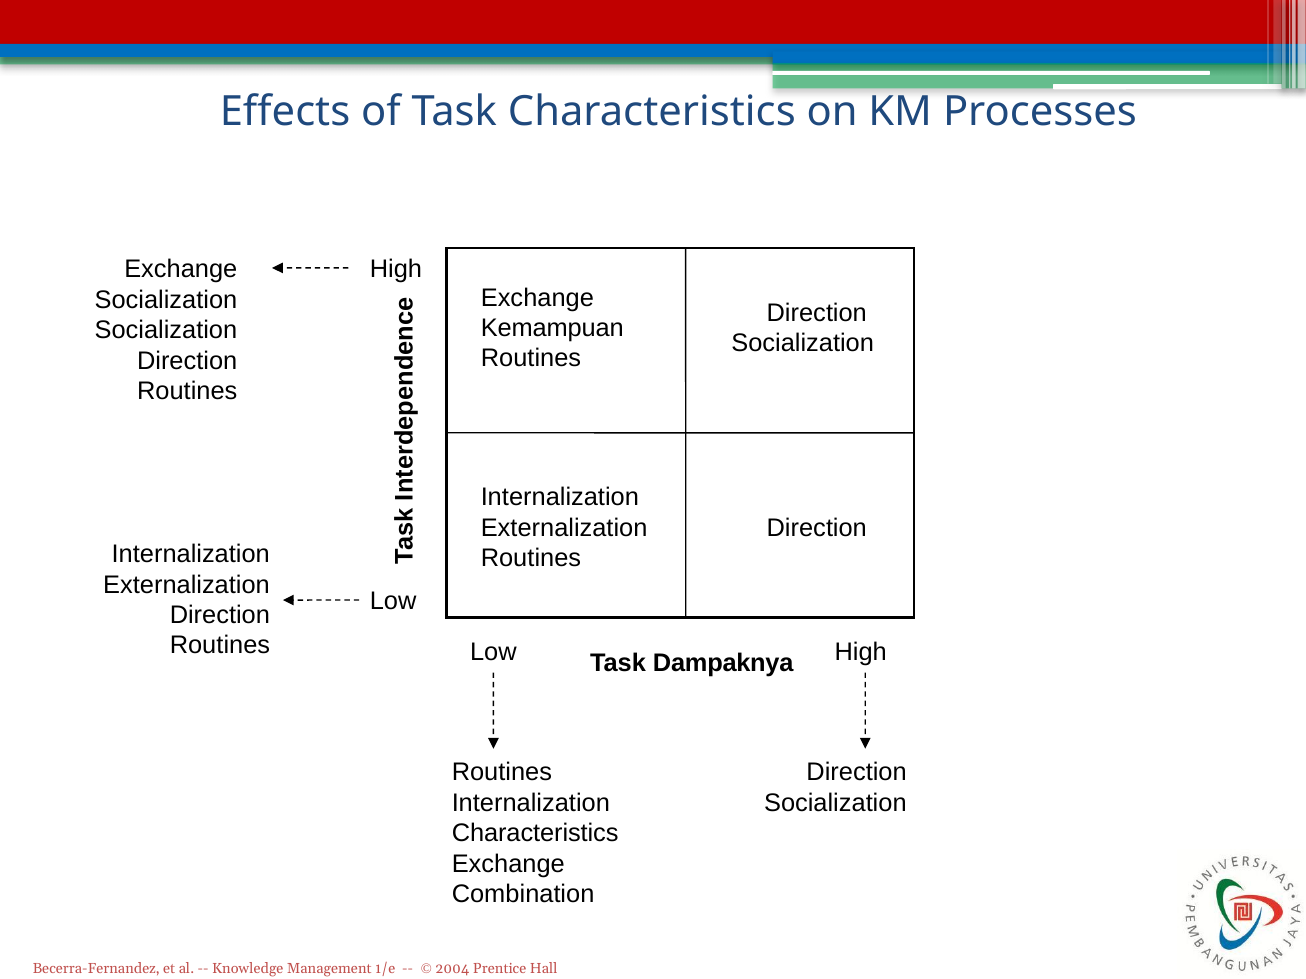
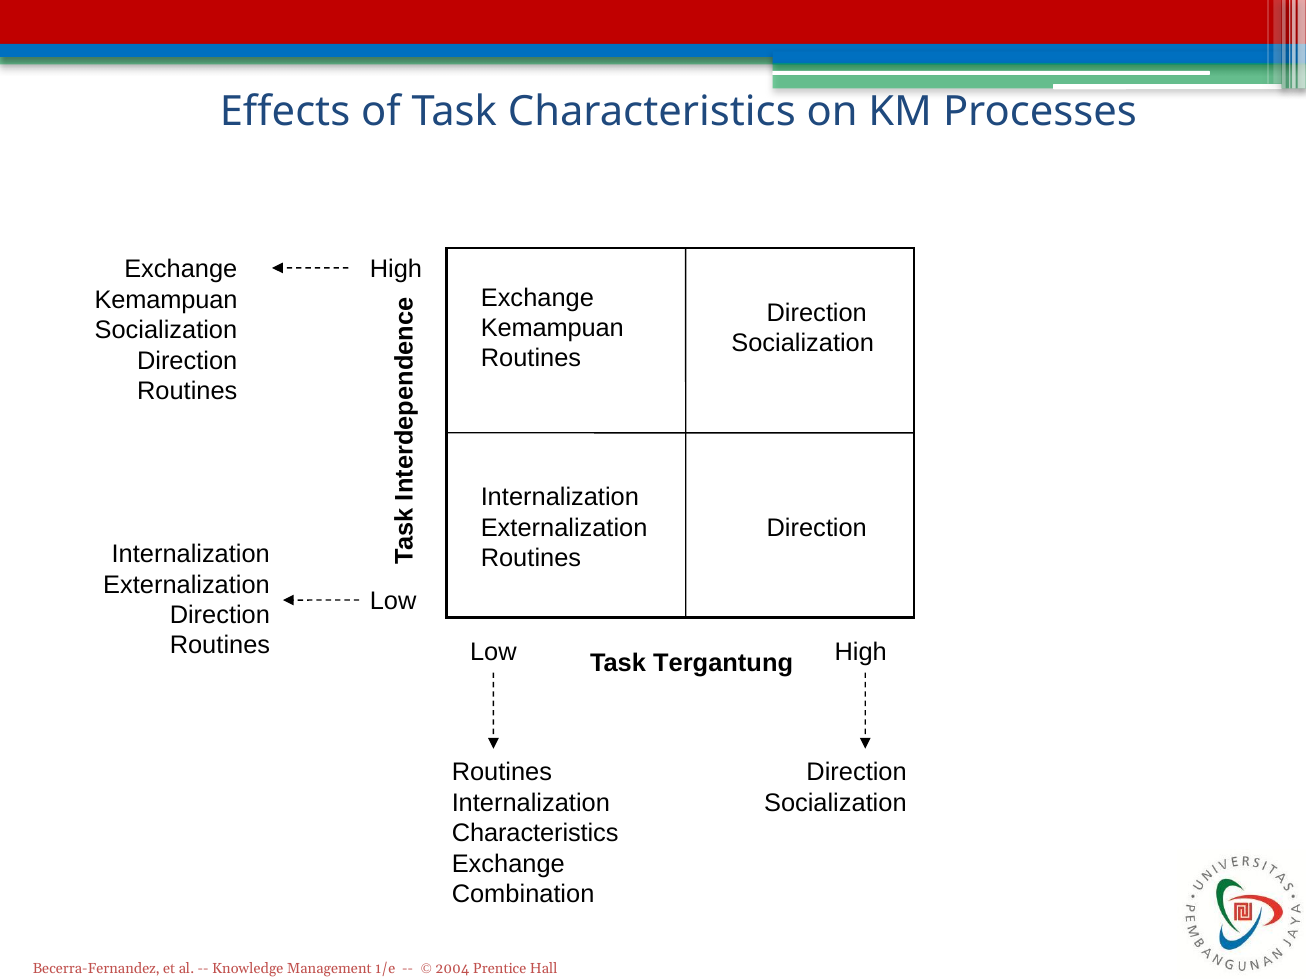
Socialization at (166, 300): Socialization -> Kemampuan
Dampaknya: Dampaknya -> Tergantung
